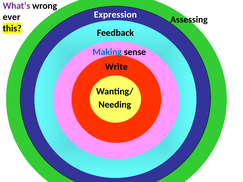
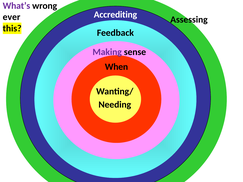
Expression: Expression -> Accrediting
Making colour: blue -> purple
Write: Write -> When
